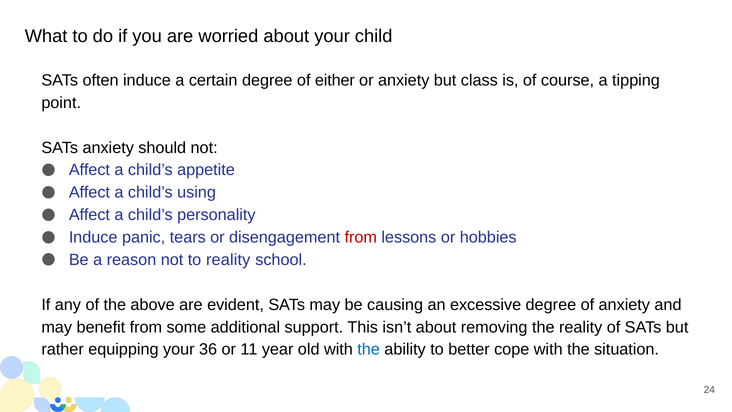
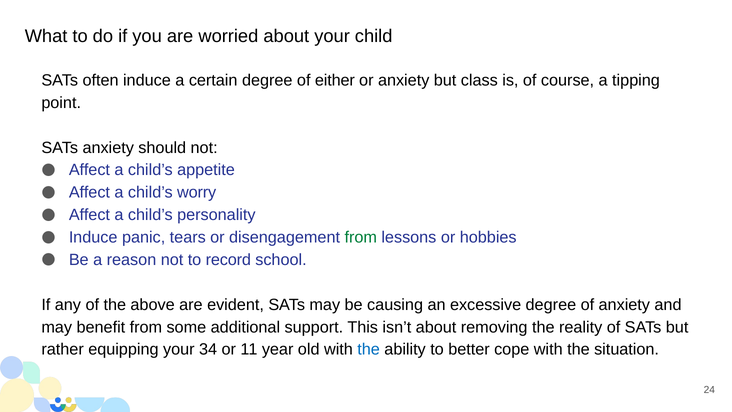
using: using -> worry
from at (361, 237) colour: red -> green
to reality: reality -> record
36: 36 -> 34
